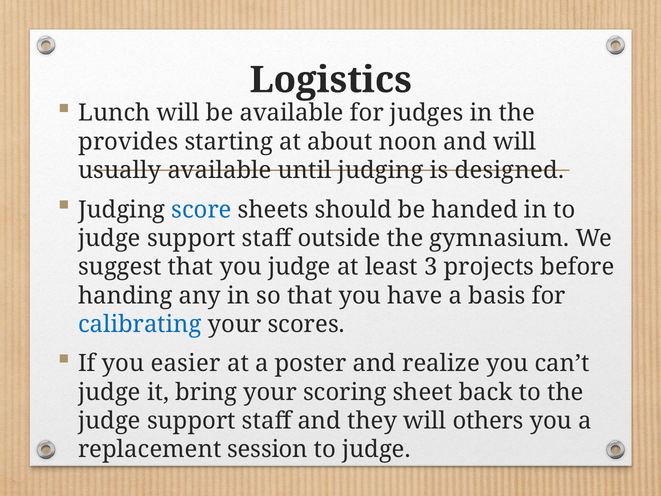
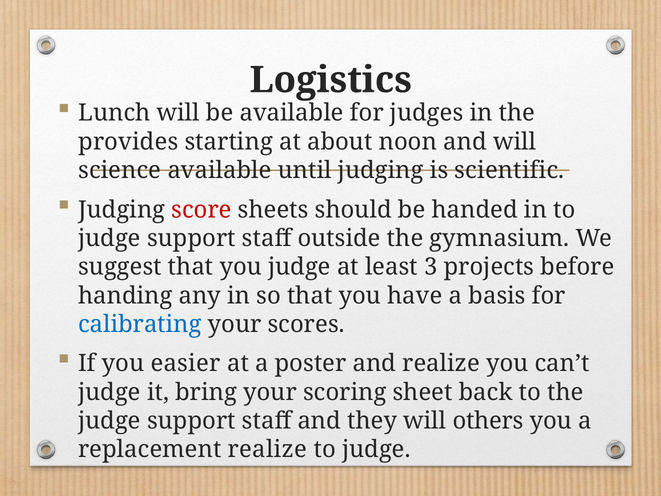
usually: usually -> science
designed: designed -> scientific
score colour: blue -> red
replacement session: session -> realize
